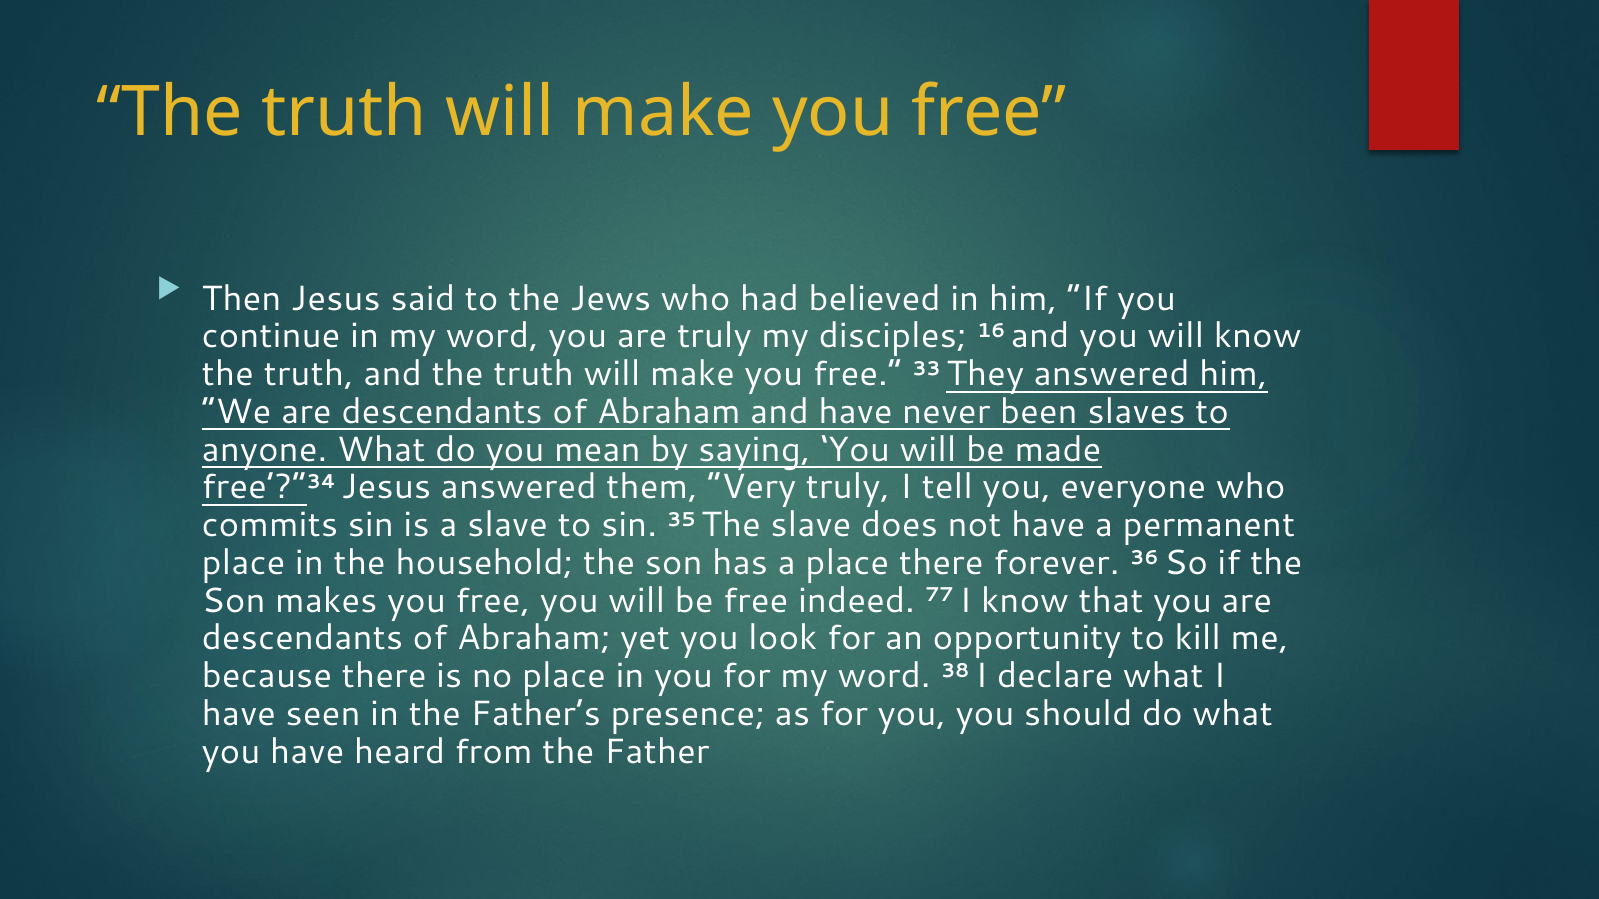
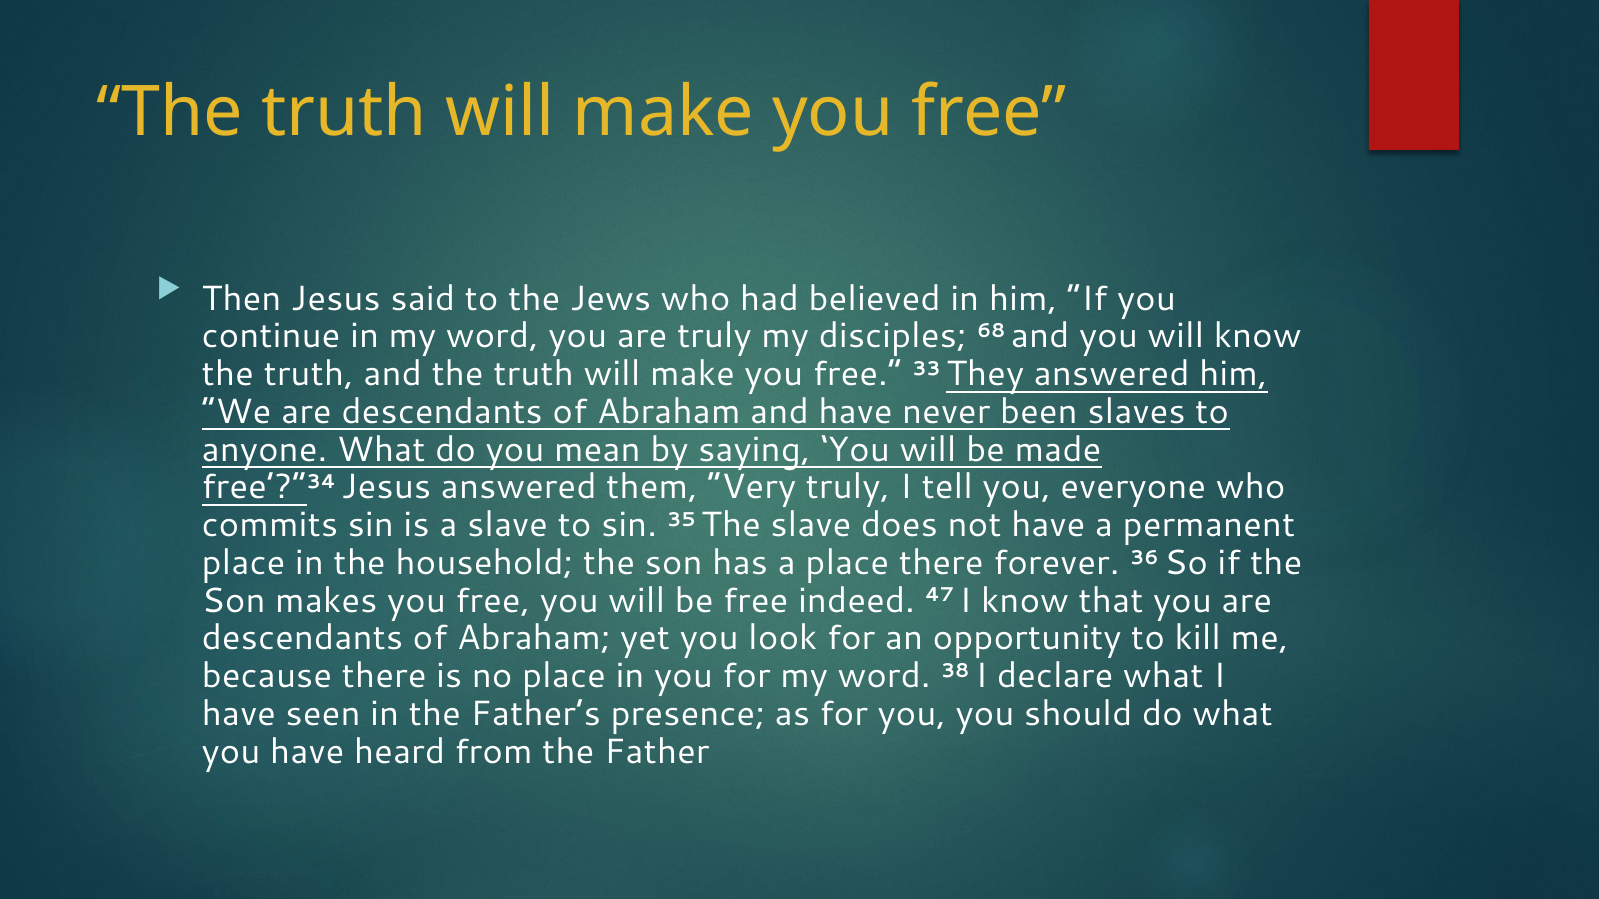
16: 16 -> 68
77: 77 -> 47
